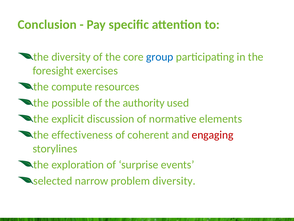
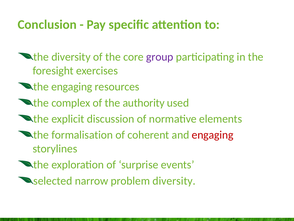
group colour: blue -> purple
the compute: compute -> engaging
possible: possible -> complex
effectiveness: effectiveness -> formalisation
